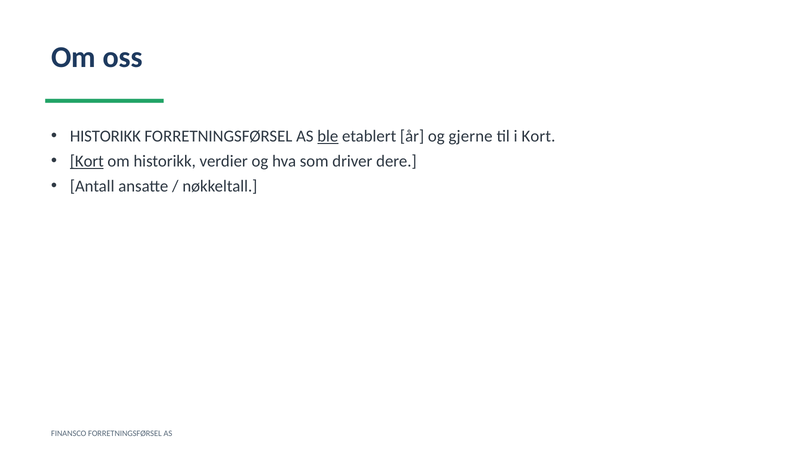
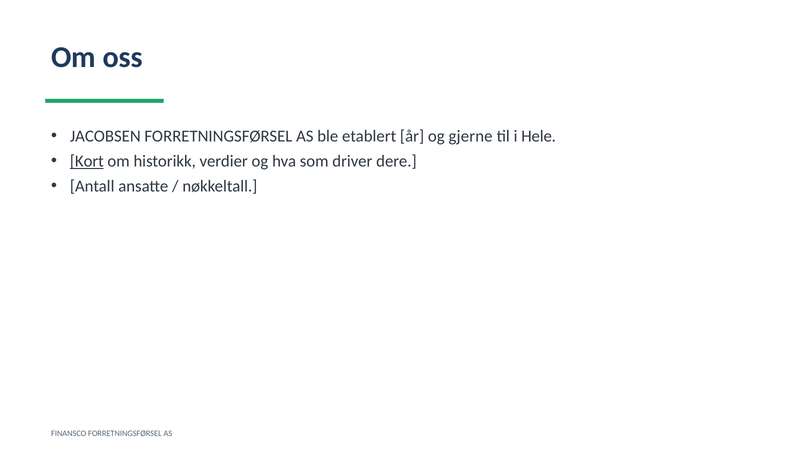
HISTORIKK at (105, 136): HISTORIKK -> JACOBSEN
ble underline: present -> none
i Kort: Kort -> Hele
